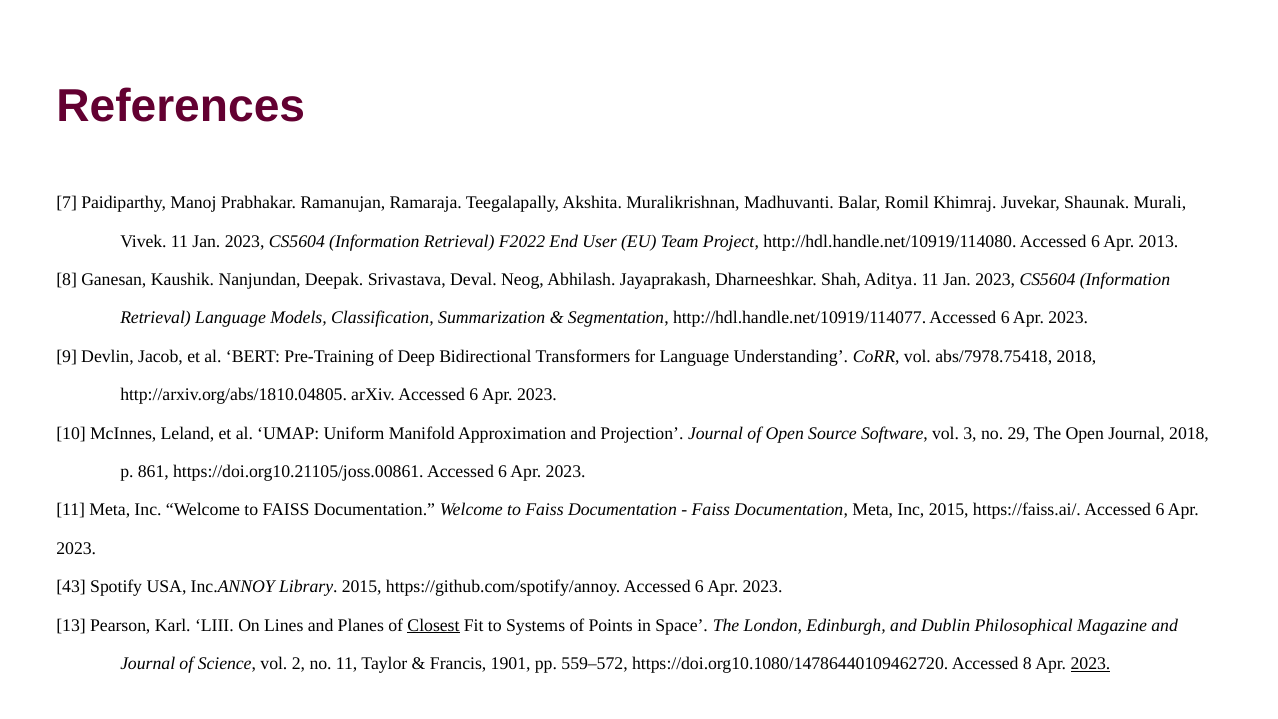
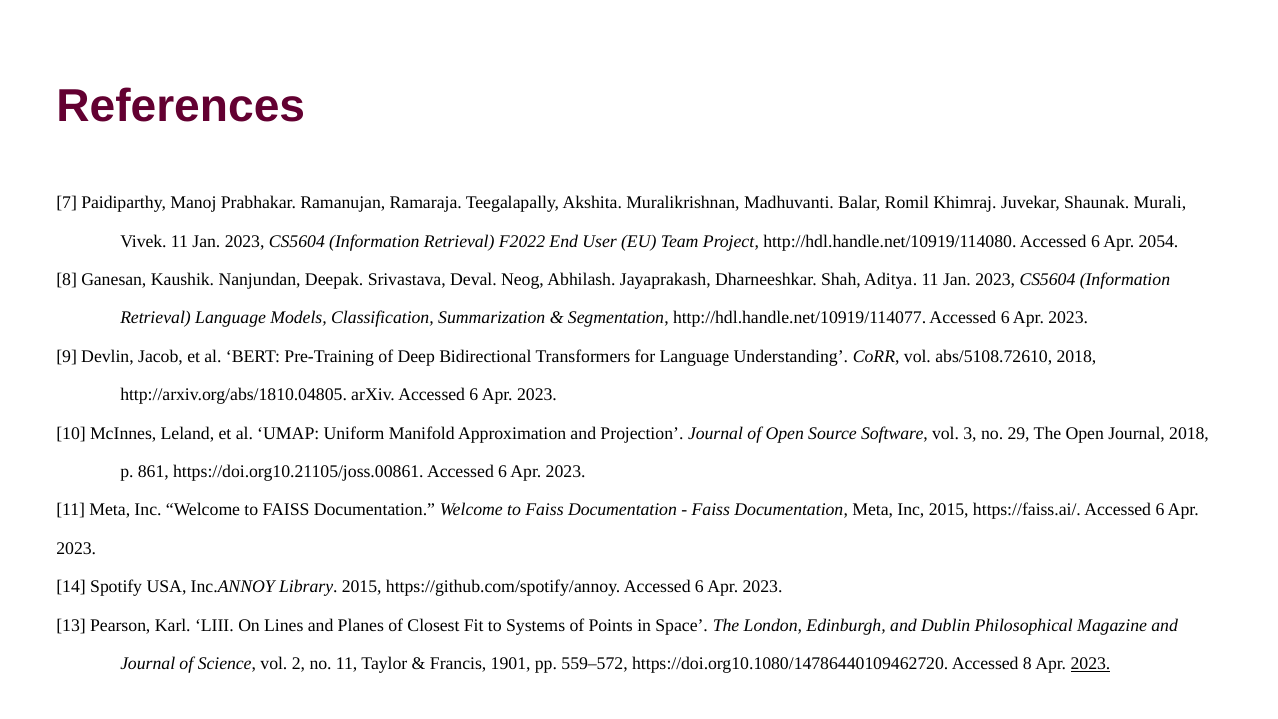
2013: 2013 -> 2054
abs/7978.75418: abs/7978.75418 -> abs/5108.72610
43: 43 -> 14
Closest underline: present -> none
